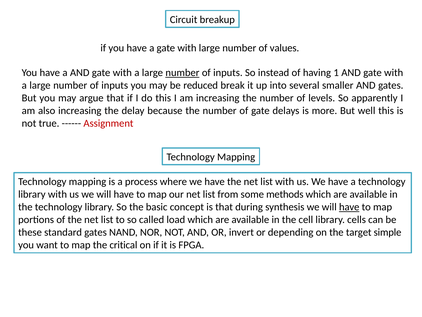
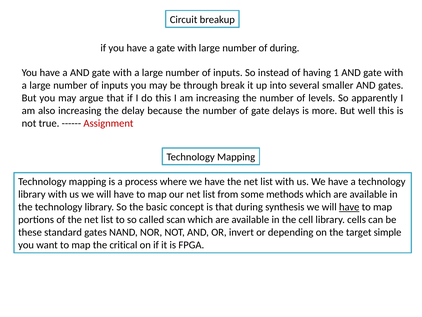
of values: values -> during
number at (182, 73) underline: present -> none
reduced: reduced -> through
load: load -> scan
